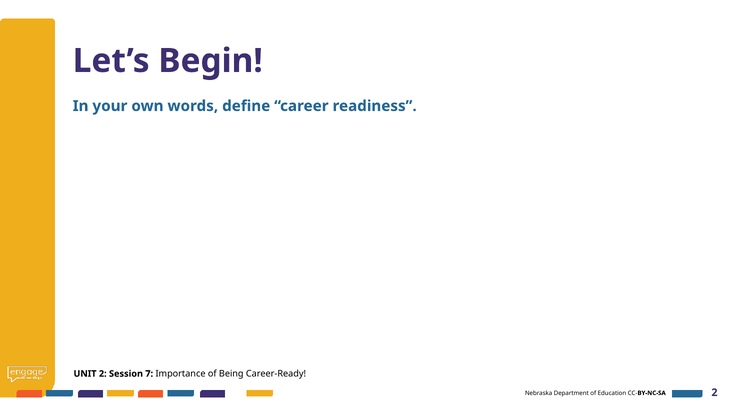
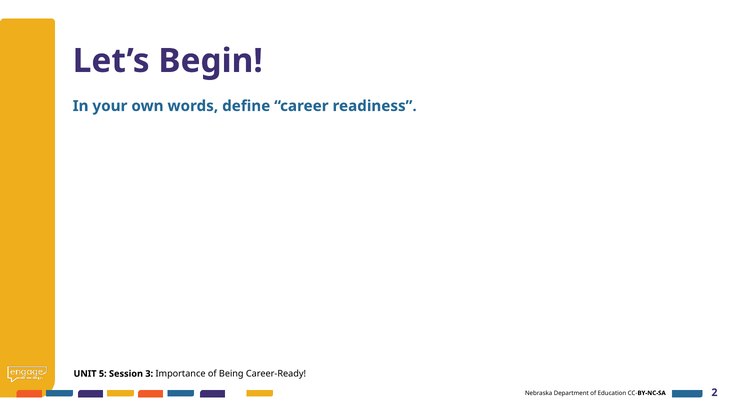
UNIT 2: 2 -> 5
7: 7 -> 3
